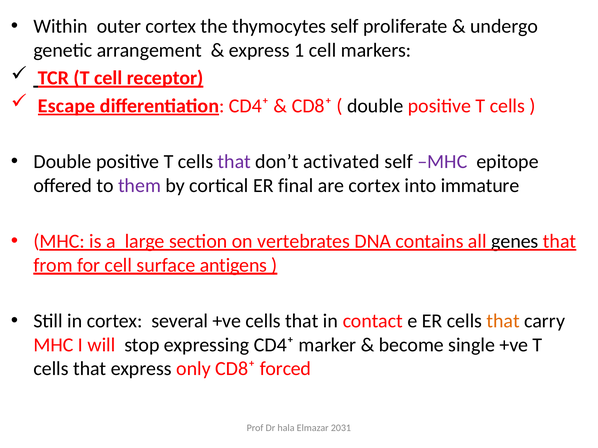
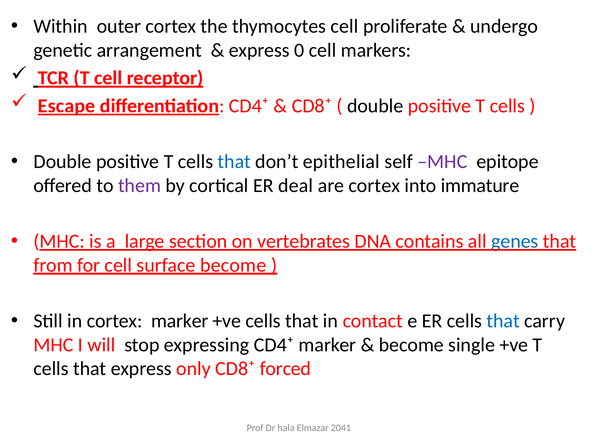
thymocytes self: self -> cell
1: 1 -> 0
that at (234, 162) colour: purple -> blue
activated: activated -> epithelial
final: final -> deal
genes colour: black -> blue
surface antigens: antigens -> become
cortex several: several -> marker
that at (503, 321) colour: orange -> blue
2031: 2031 -> 2041
